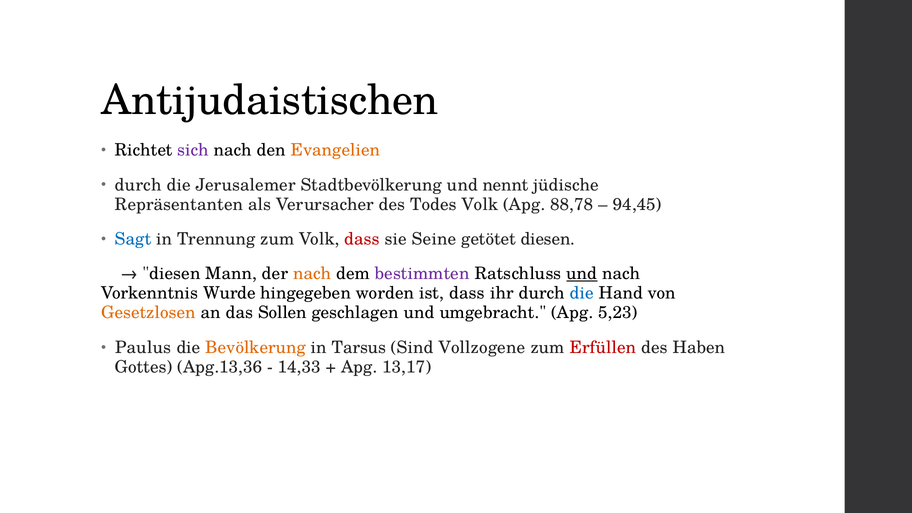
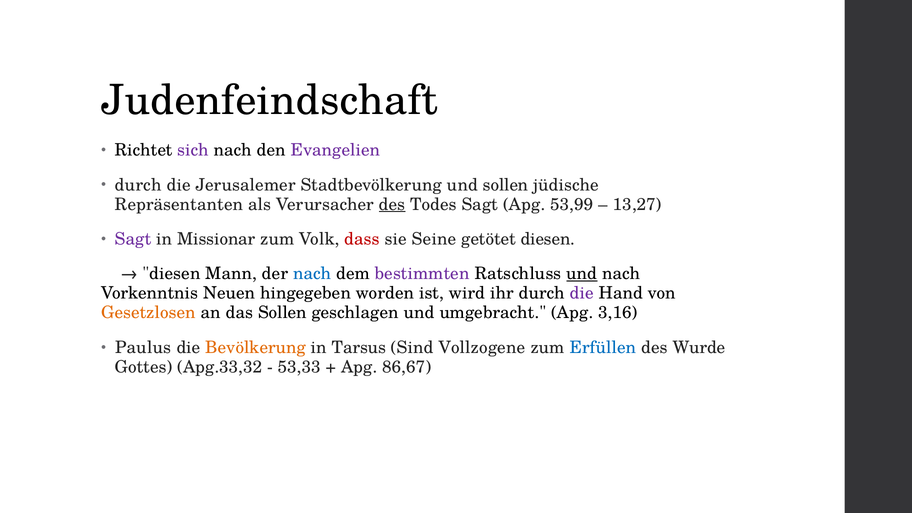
Antijudaistischen: Antijudaistischen -> Judenfeindschaft
Evangelien colour: orange -> purple
und nennt: nennt -> sollen
des at (392, 204) underline: none -> present
Todes Volk: Volk -> Sagt
88,78: 88,78 -> 53,99
94,45: 94,45 -> 13,27
Sagt at (133, 239) colour: blue -> purple
Trennung: Trennung -> Missionar
nach at (312, 274) colour: orange -> blue
Wurde: Wurde -> Neuen
ist dass: dass -> wird
die at (582, 293) colour: blue -> purple
5,23: 5,23 -> 3,16
Erfüllen colour: red -> blue
Haben: Haben -> Wurde
Apg.13,36: Apg.13,36 -> Apg.33,32
14,33: 14,33 -> 53,33
13,17: 13,17 -> 86,67
